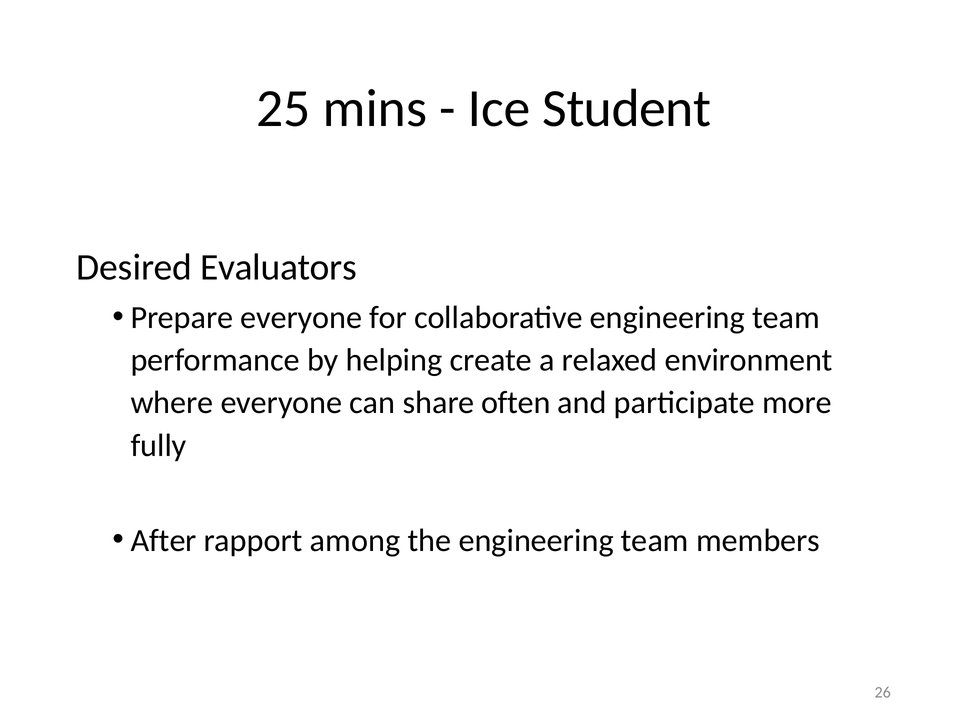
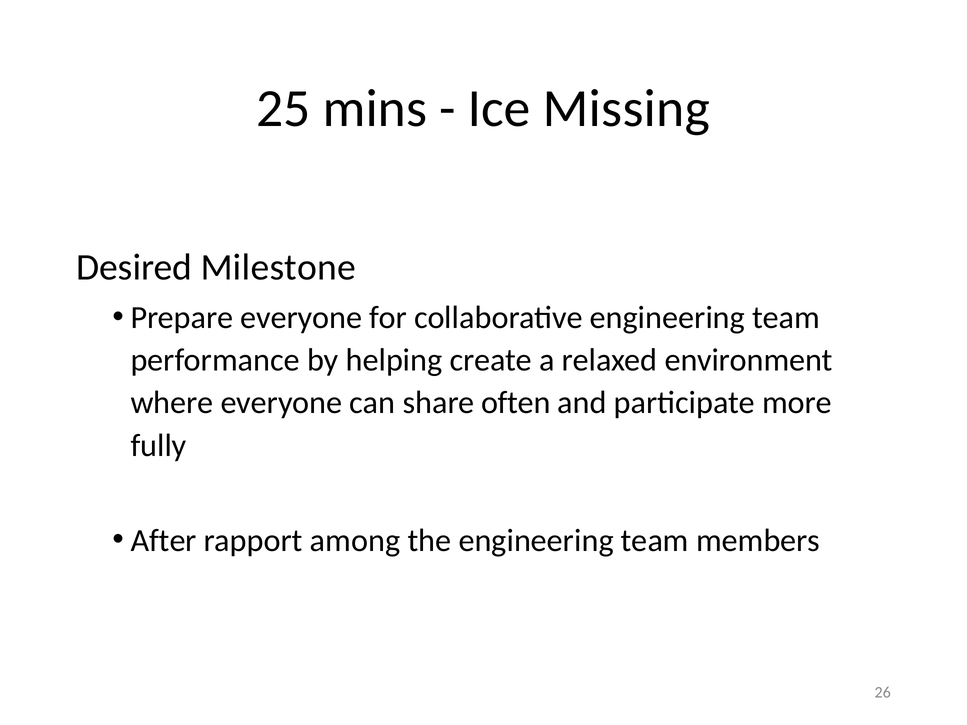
Student: Student -> Missing
Evaluators: Evaluators -> Milestone
